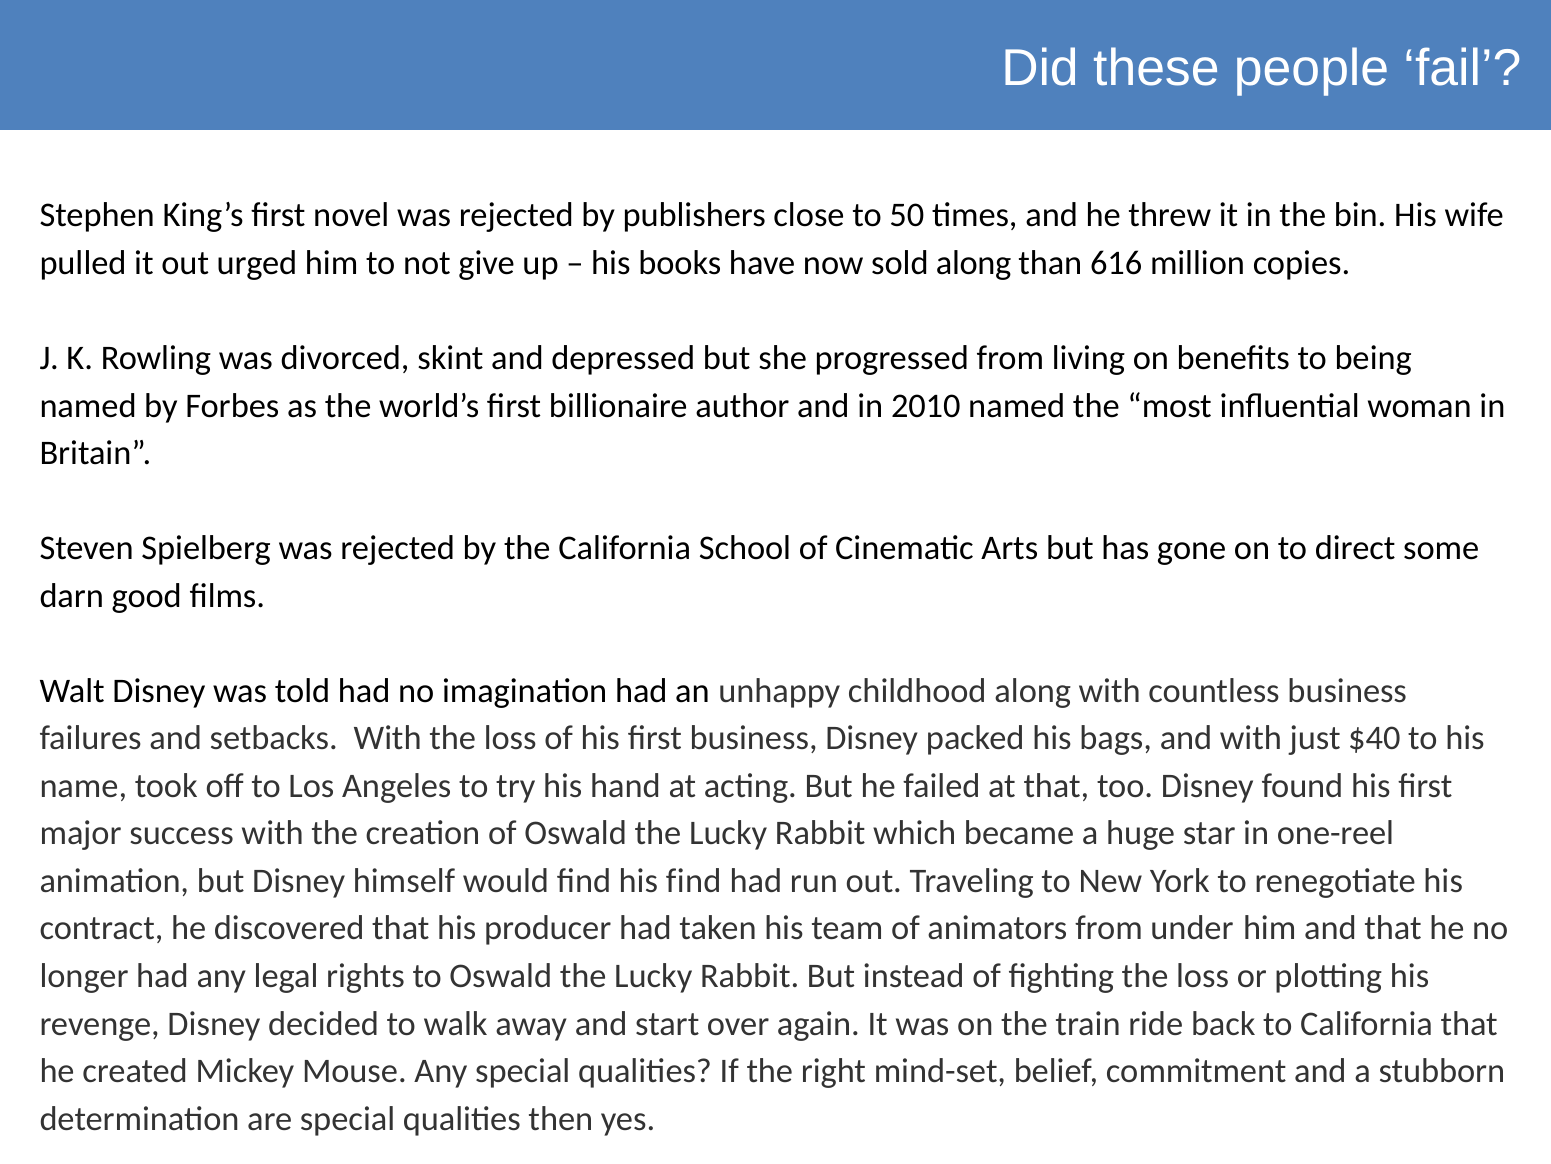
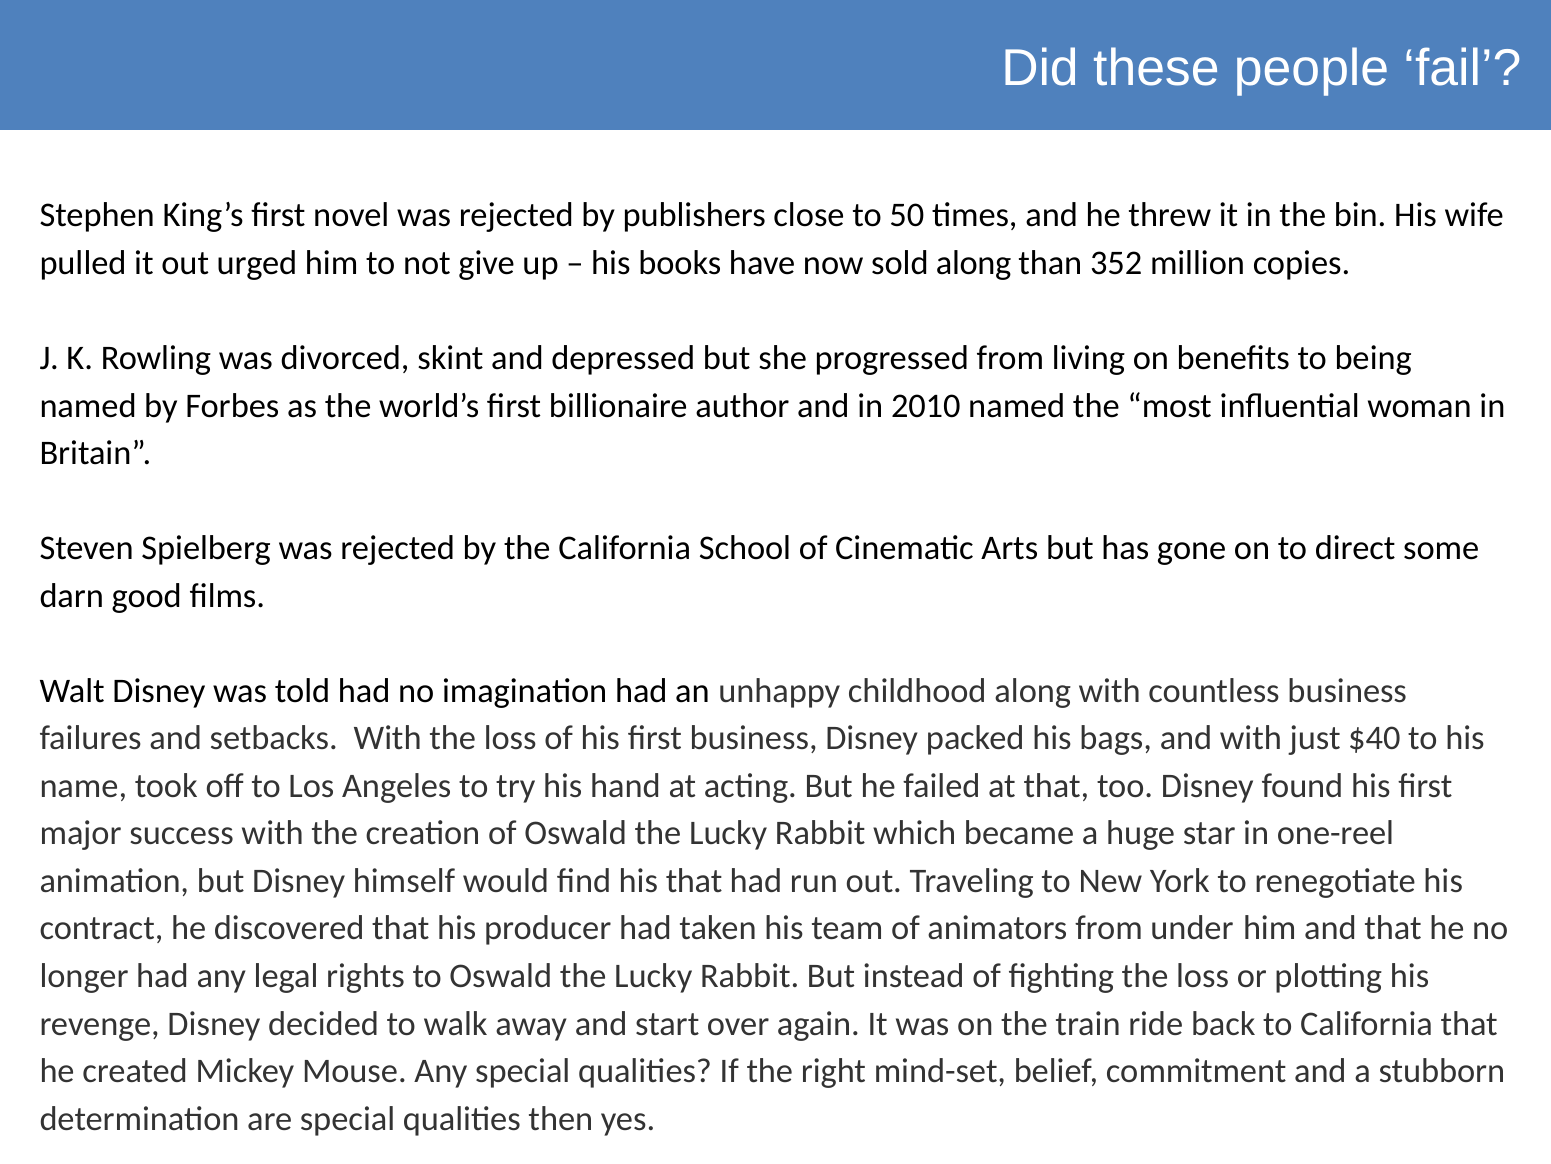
616: 616 -> 352
his find: find -> that
